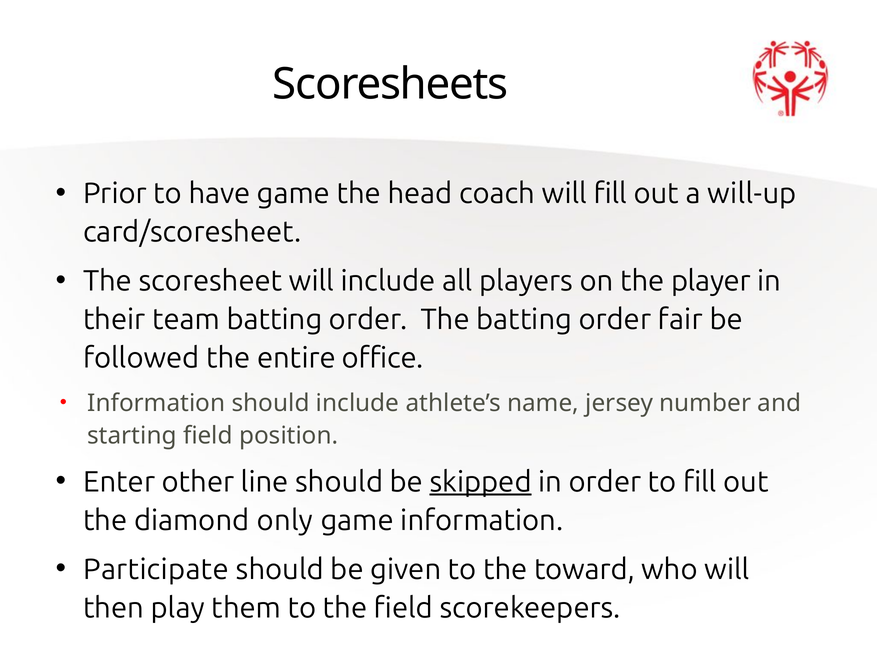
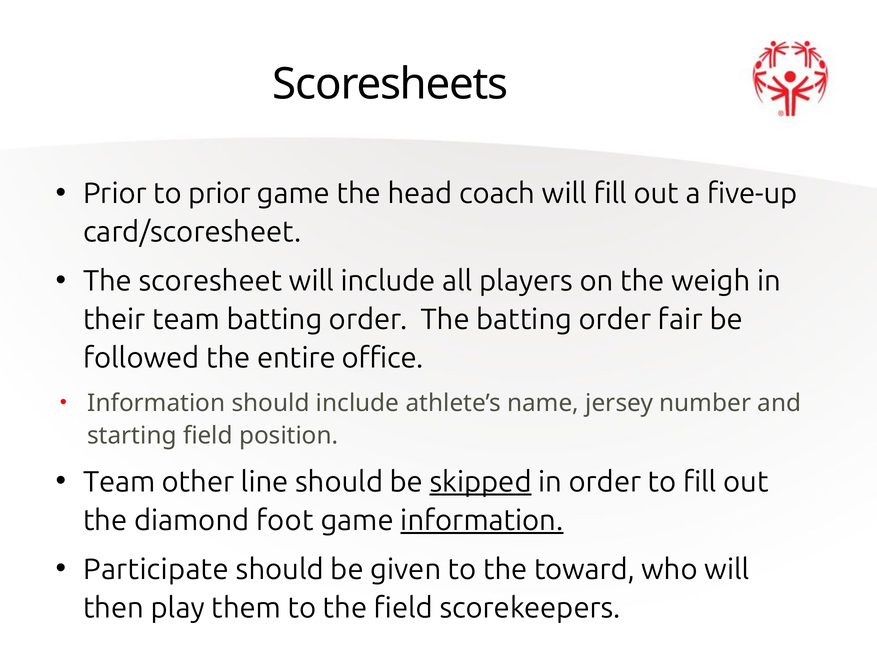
to have: have -> prior
will-up: will-up -> five-up
player: player -> weigh
Enter at (119, 482): Enter -> Team
only: only -> foot
information at (482, 520) underline: none -> present
